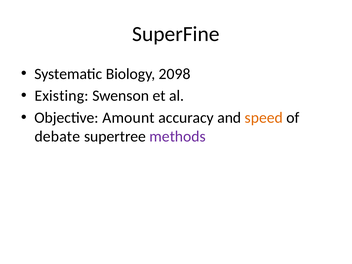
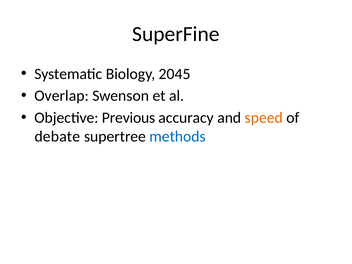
2098: 2098 -> 2045
Existing: Existing -> Overlap
Amount: Amount -> Previous
methods colour: purple -> blue
